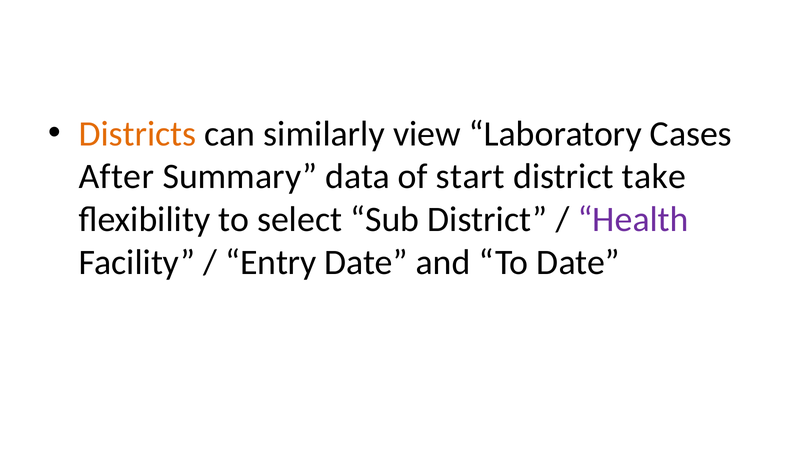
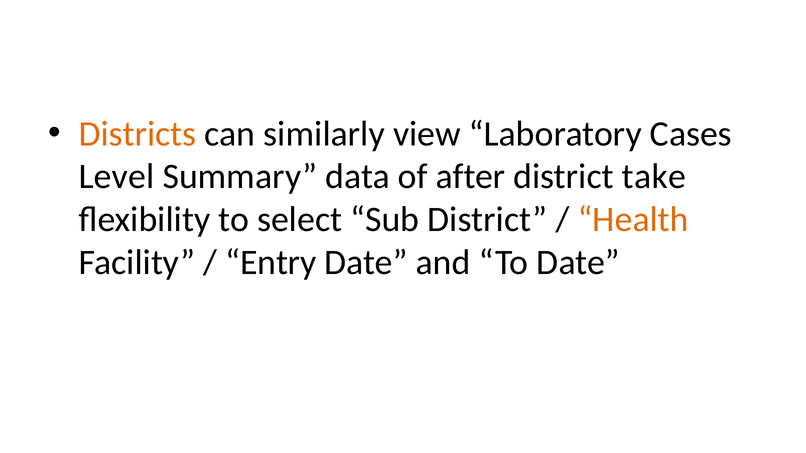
After: After -> Level
start: start -> after
Health colour: purple -> orange
